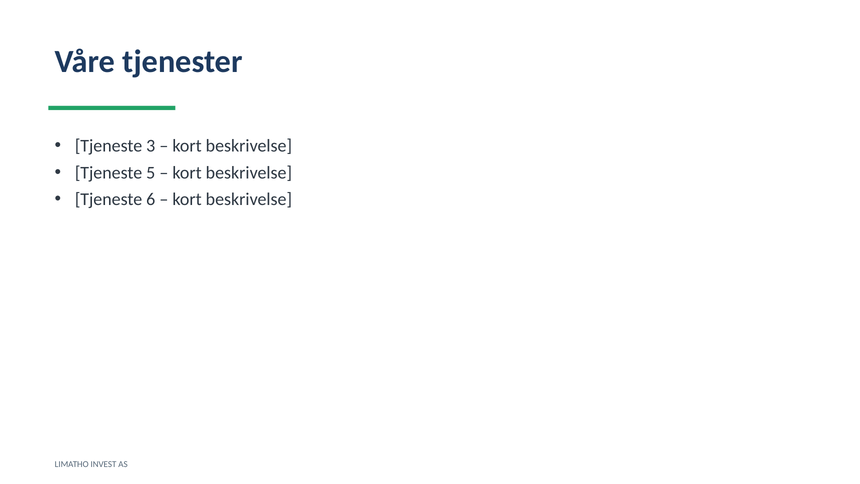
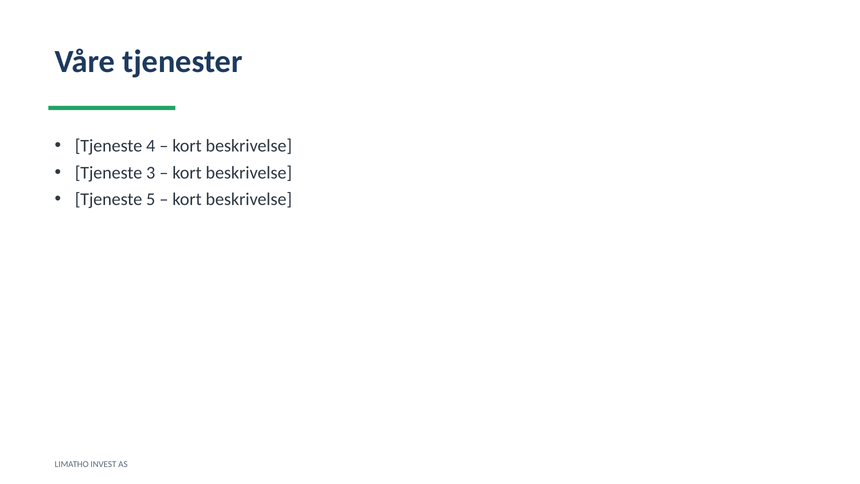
3: 3 -> 4
5: 5 -> 3
6: 6 -> 5
